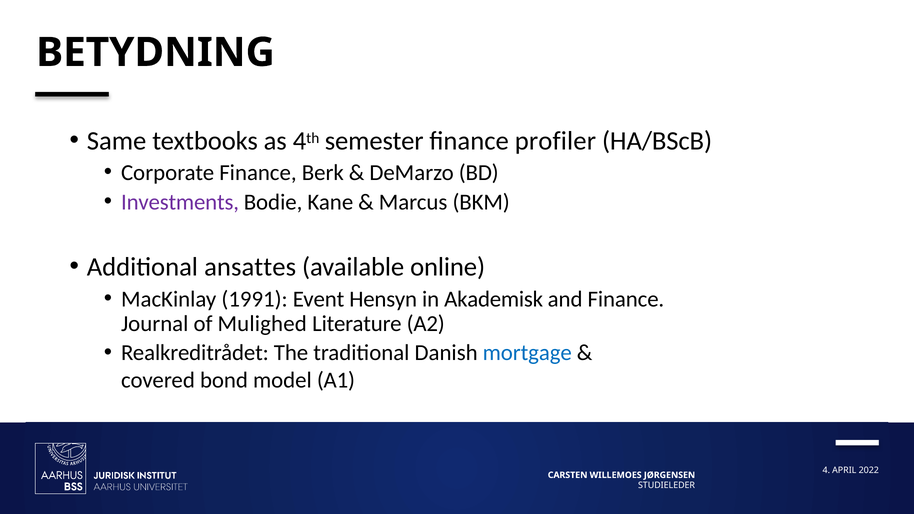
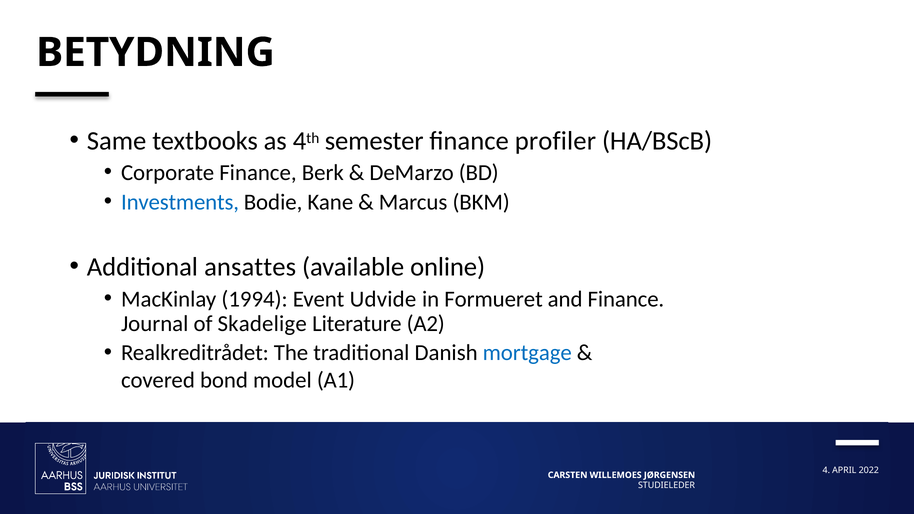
Investments colour: purple -> blue
1991: 1991 -> 1994
Hensyn: Hensyn -> Udvide
Akademisk: Akademisk -> Formueret
Mulighed: Mulighed -> Skadelige
